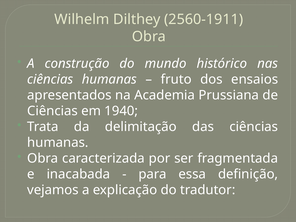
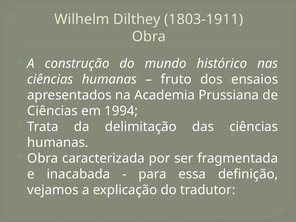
2560-1911: 2560-1911 -> 1803-1911
1940: 1940 -> 1994
